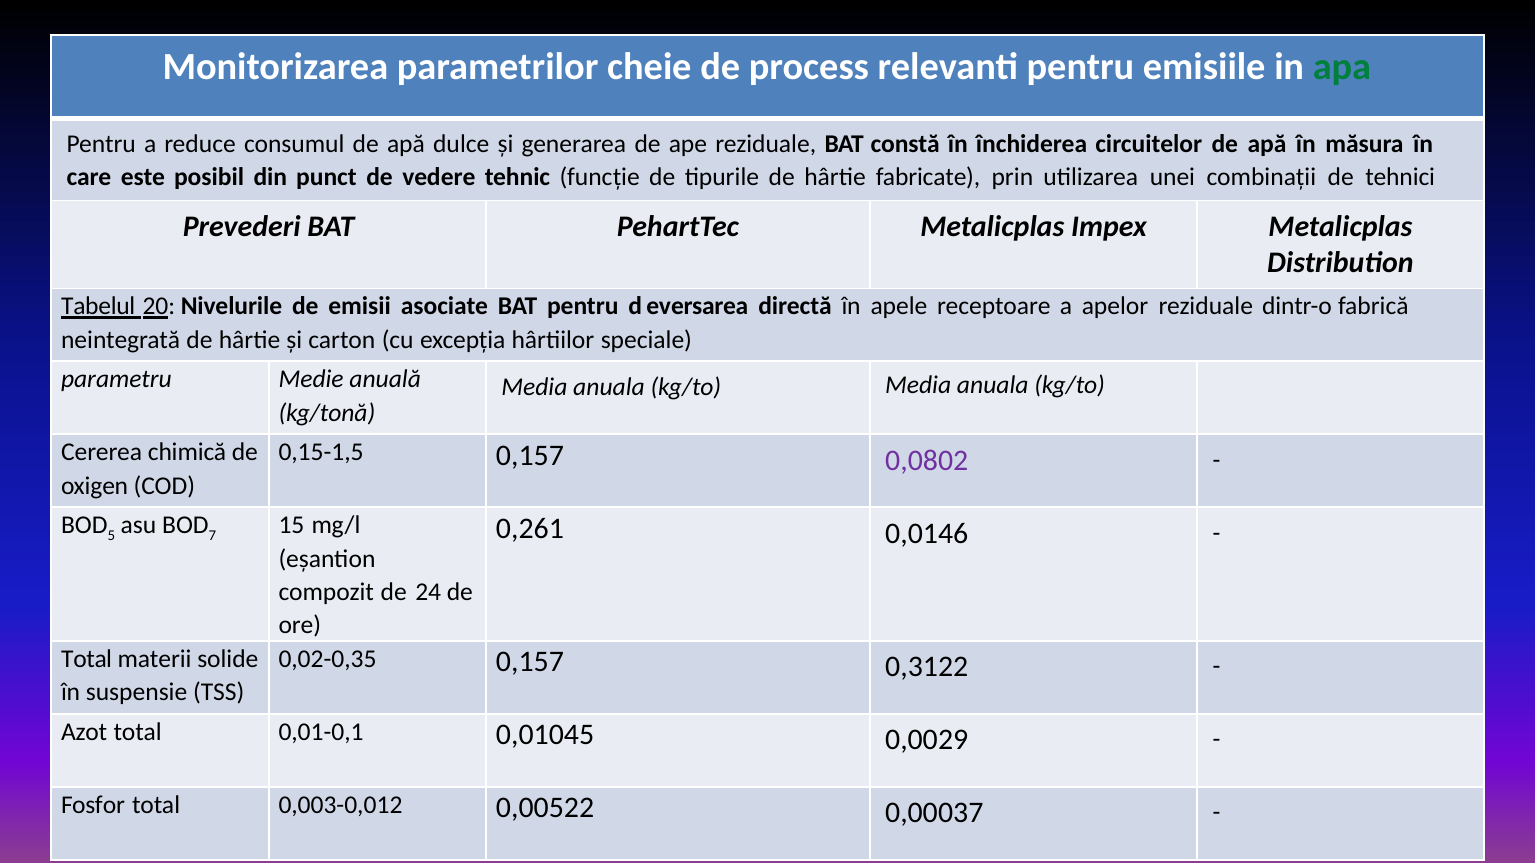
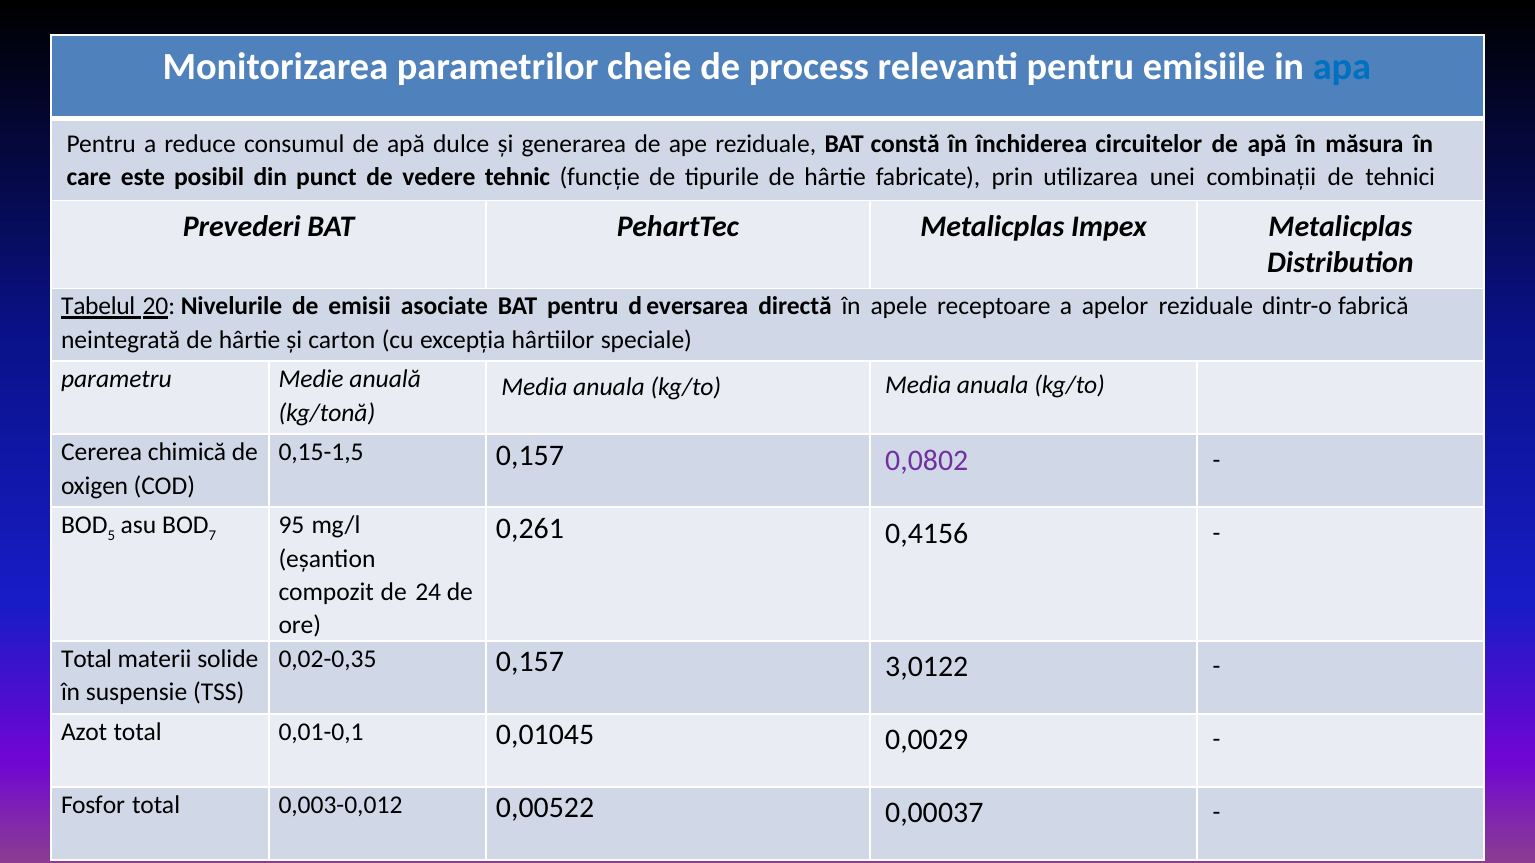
apa colour: green -> blue
15: 15 -> 95
0,0146: 0,0146 -> 0,4156
0,3122: 0,3122 -> 3,0122
